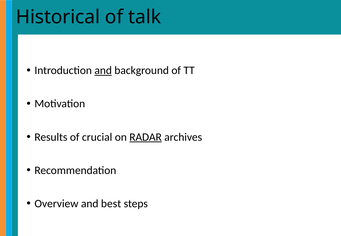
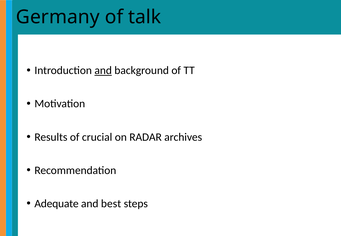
Historical: Historical -> Germany
RADAR underline: present -> none
Overview: Overview -> Adequate
